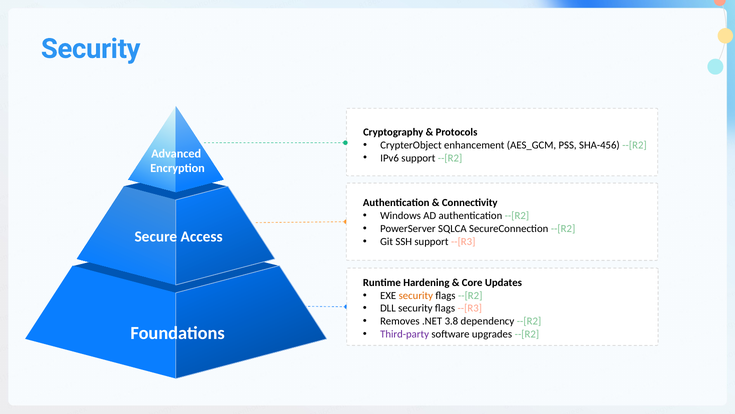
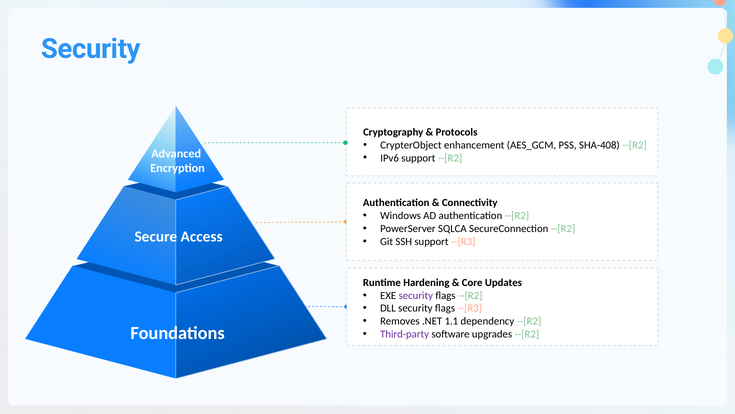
SHA-456: SHA-456 -> SHA-408
security at (416, 295) colour: orange -> purple
3.8: 3.8 -> 1.1
